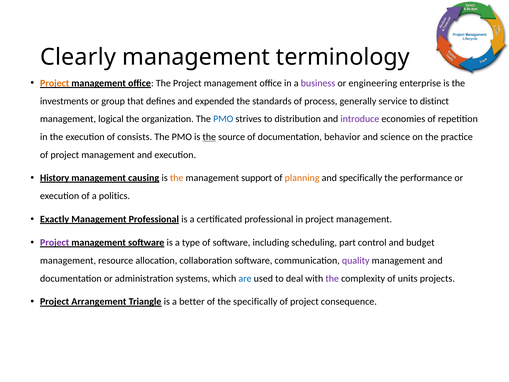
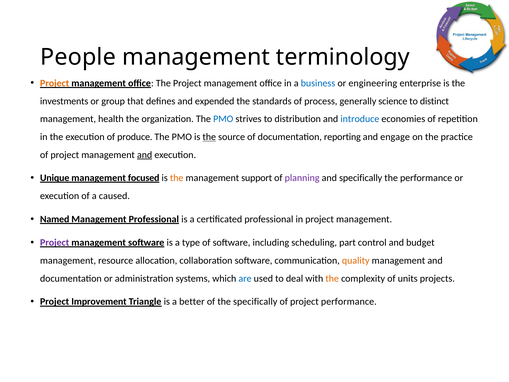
Clearly: Clearly -> People
business colour: purple -> blue
service: service -> science
logical: logical -> health
introduce colour: purple -> blue
consists: consists -> produce
behavior: behavior -> reporting
science: science -> engage
and at (145, 155) underline: none -> present
History: History -> Unique
causing: causing -> focused
planning colour: orange -> purple
politics: politics -> caused
Exactly: Exactly -> Named
quality colour: purple -> orange
the at (332, 278) colour: purple -> orange
Arrangement: Arrangement -> Improvement
project consequence: consequence -> performance
